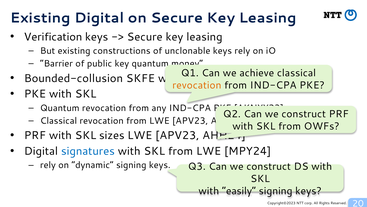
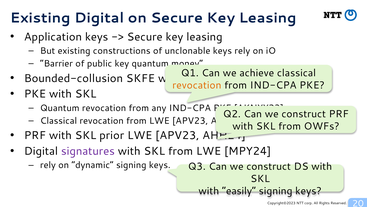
Verification: Verification -> Application
sizes: sizes -> prior
signatures colour: blue -> purple
